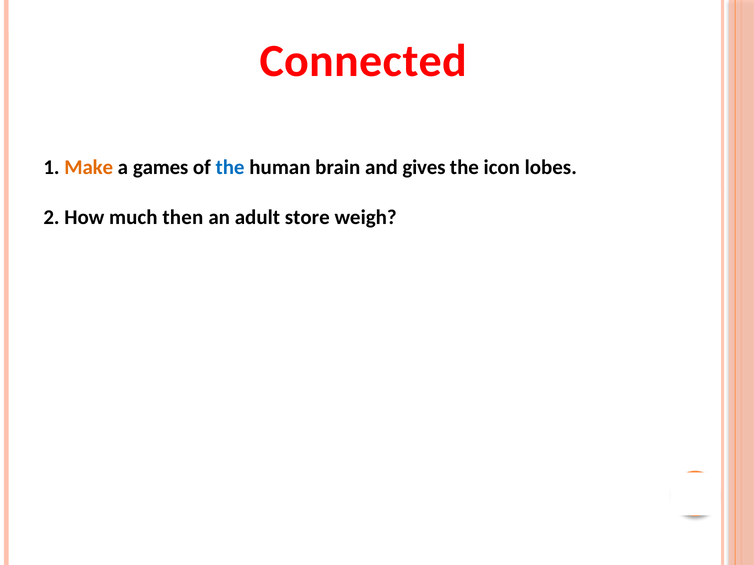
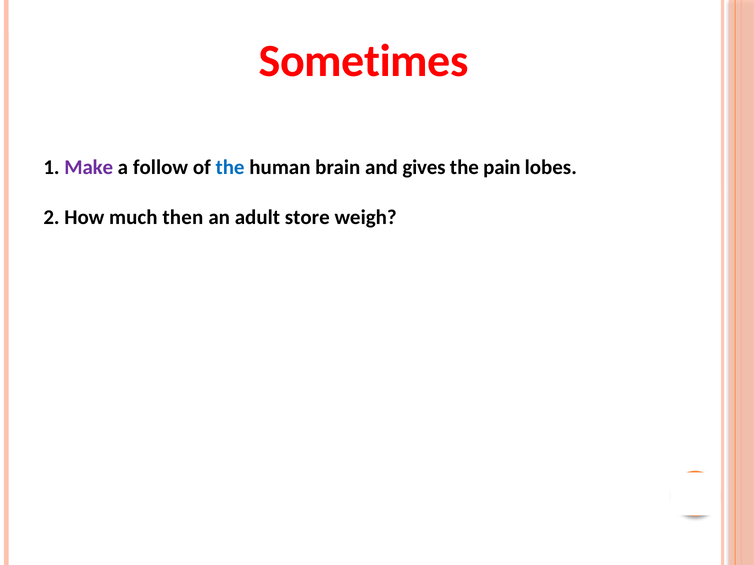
Connected: Connected -> Sometimes
Make colour: orange -> purple
games: games -> follow
icon: icon -> pain
